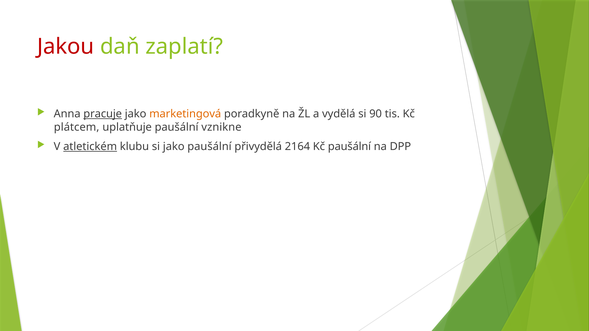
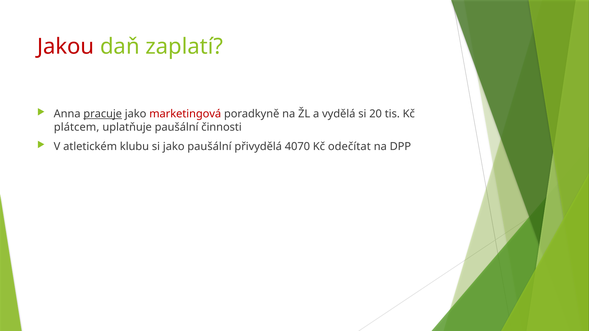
marketingová colour: orange -> red
90: 90 -> 20
vznikne: vznikne -> činnosti
atletickém underline: present -> none
2164: 2164 -> 4070
Kč paušální: paušální -> odečítat
